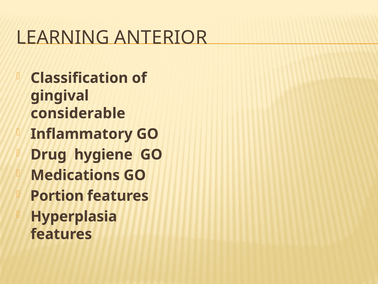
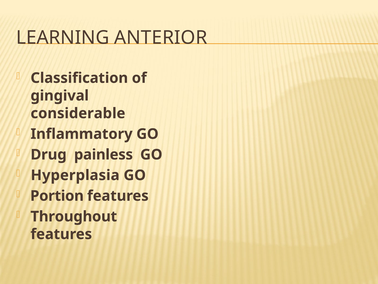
hygiene: hygiene -> painless
Medications: Medications -> Hyperplasia
Hyperplasia: Hyperplasia -> Throughout
